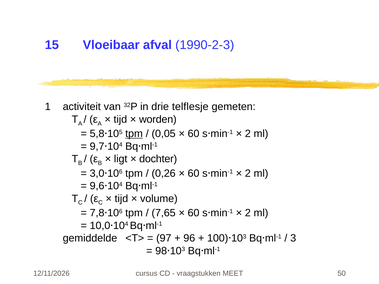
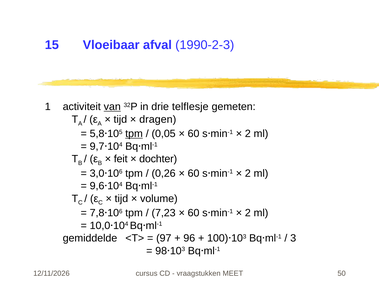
van underline: none -> present
worden: worden -> dragen
ligt: ligt -> feit
7,65: 7,65 -> 7,23
